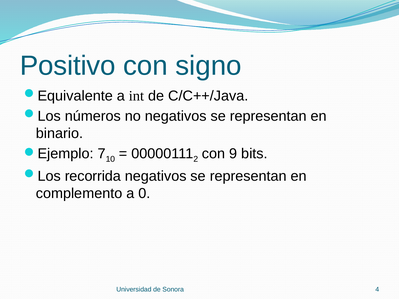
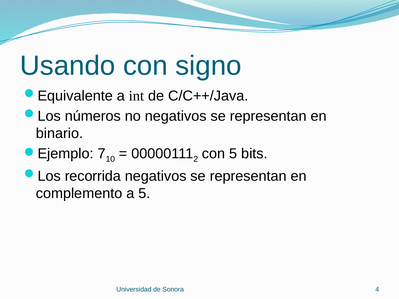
Positivo: Positivo -> Usando
con 9: 9 -> 5
a 0: 0 -> 5
